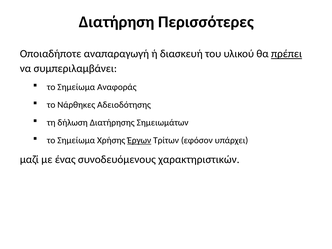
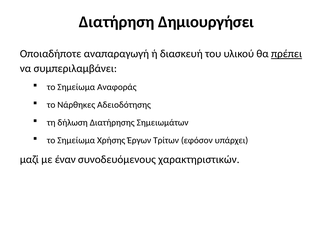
Περισσότερες: Περισσότερες -> Δημιουργήσει
Έργων underline: present -> none
ένας: ένας -> έναν
